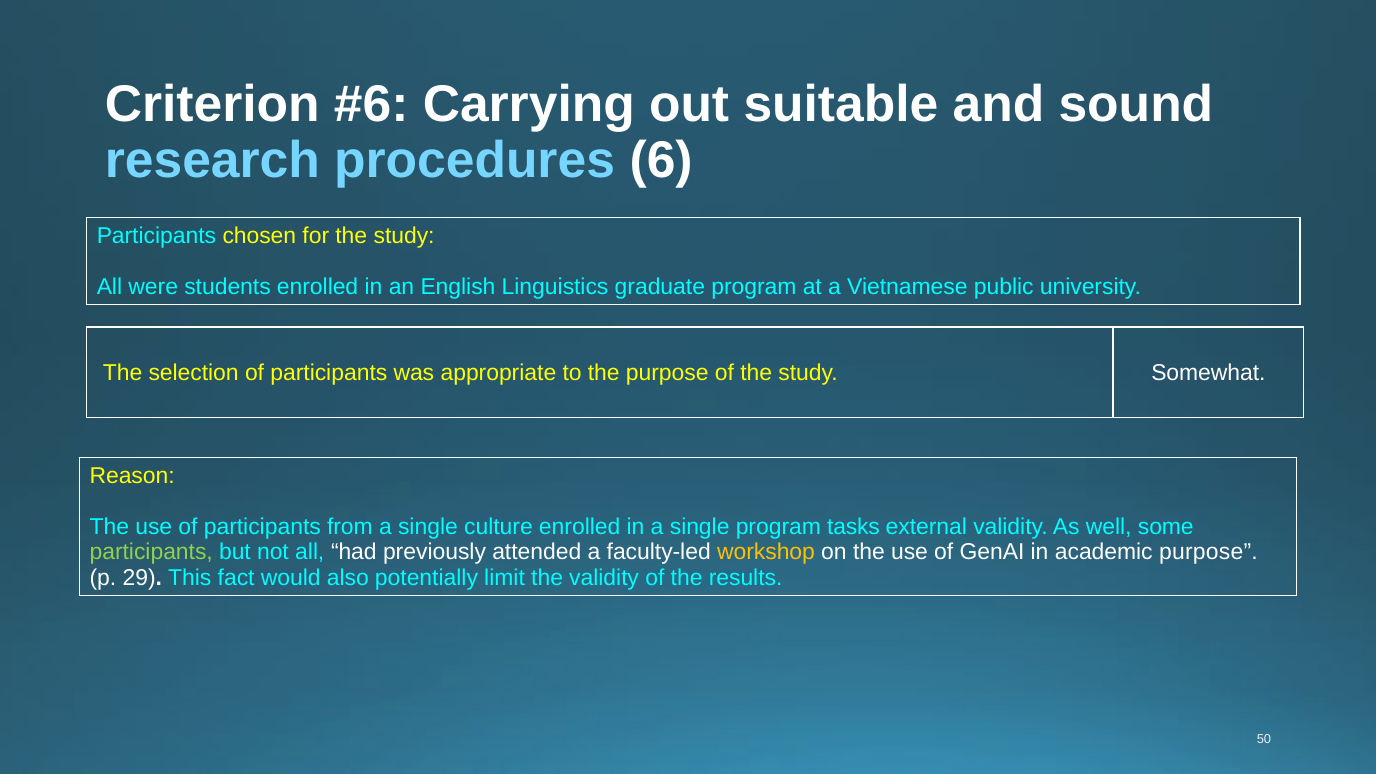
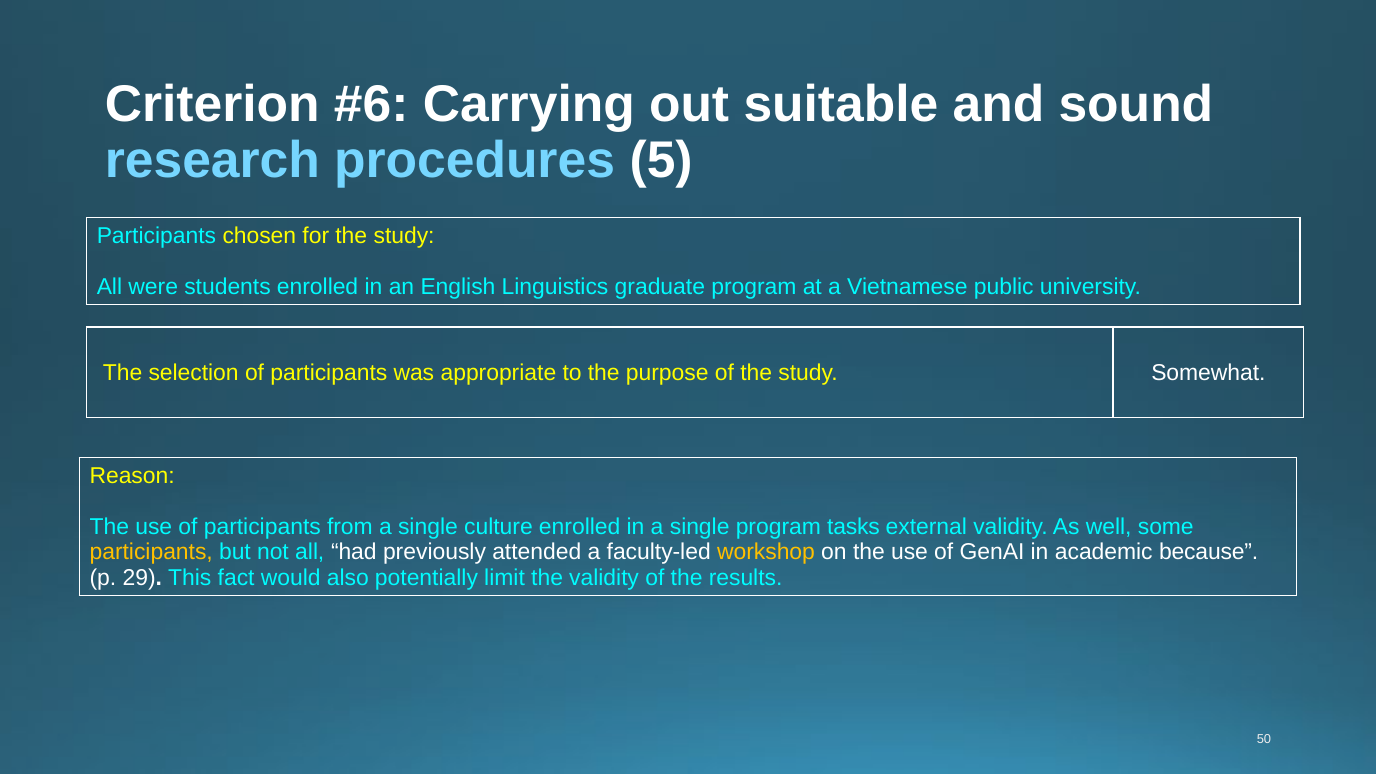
6: 6 -> 5
participants at (151, 552) colour: light green -> yellow
academic purpose: purpose -> because
